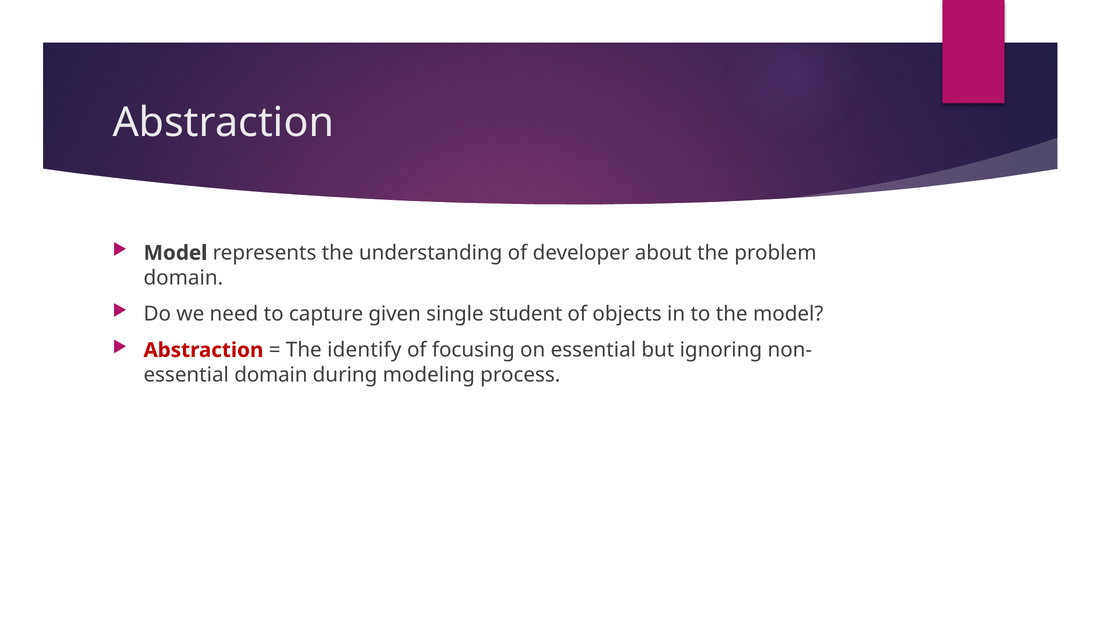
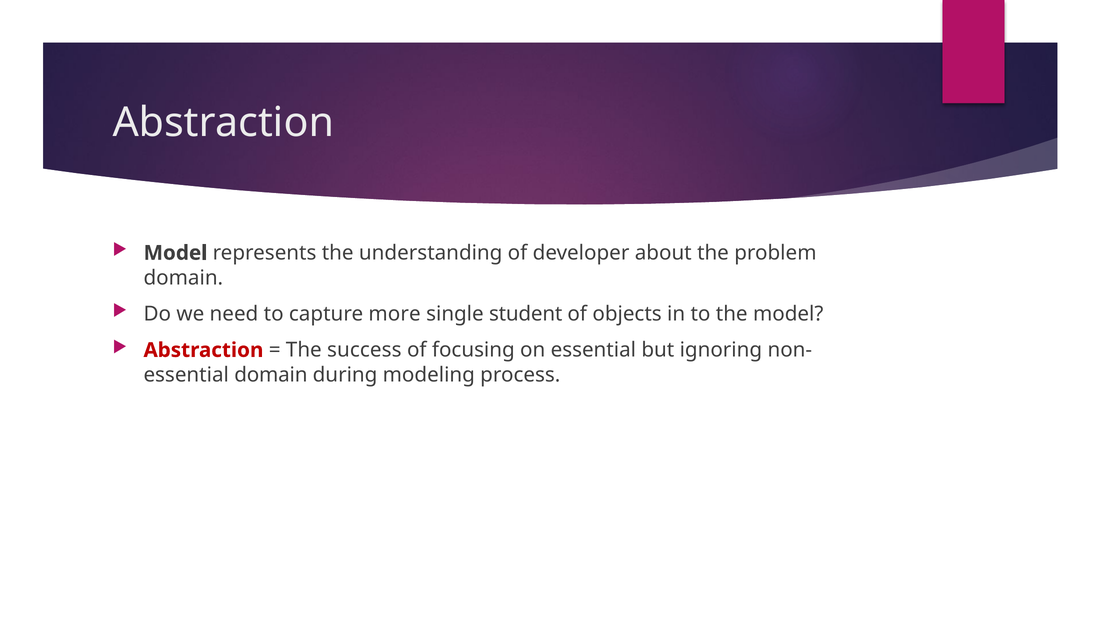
given: given -> more
identify: identify -> success
